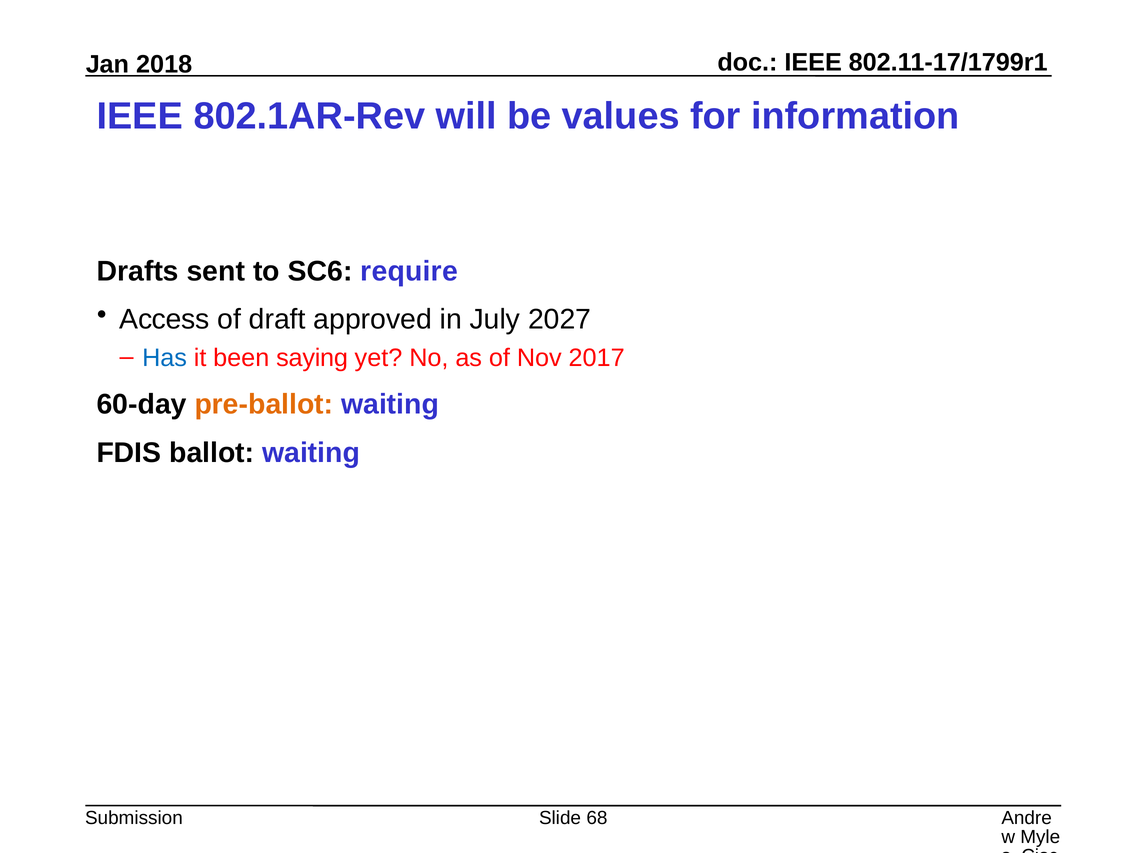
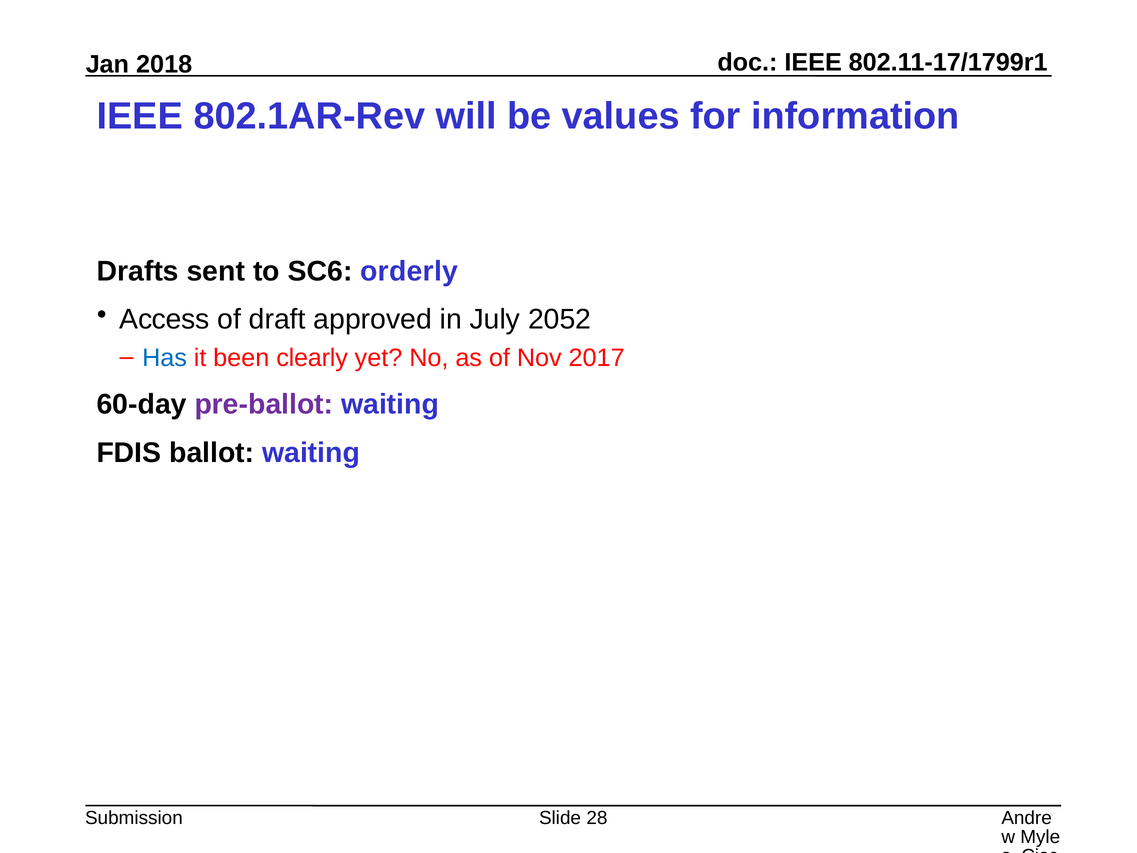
require: require -> orderly
2027: 2027 -> 2052
saying: saying -> clearly
pre-ballot colour: orange -> purple
68: 68 -> 28
